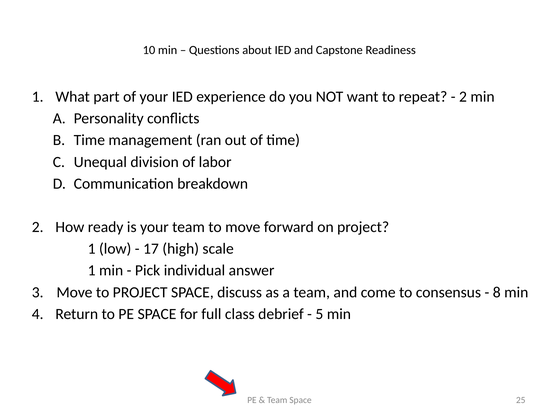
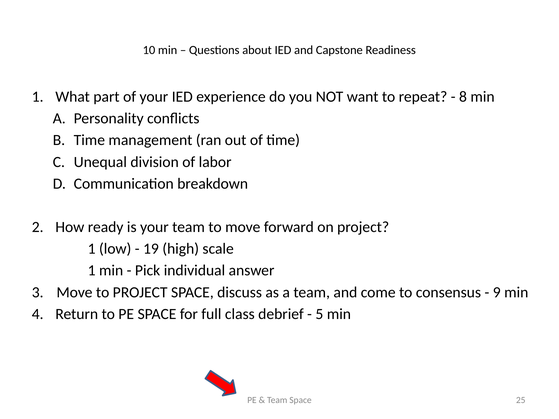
2 at (463, 97): 2 -> 8
17: 17 -> 19
8: 8 -> 9
